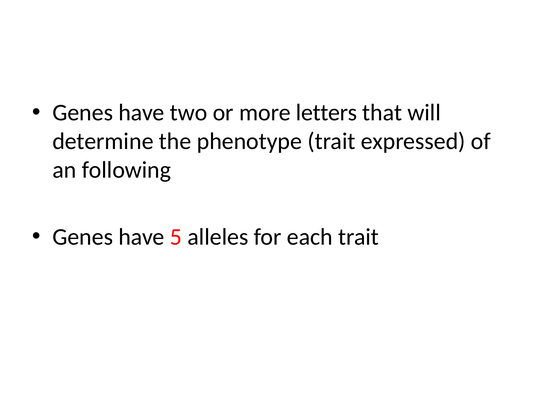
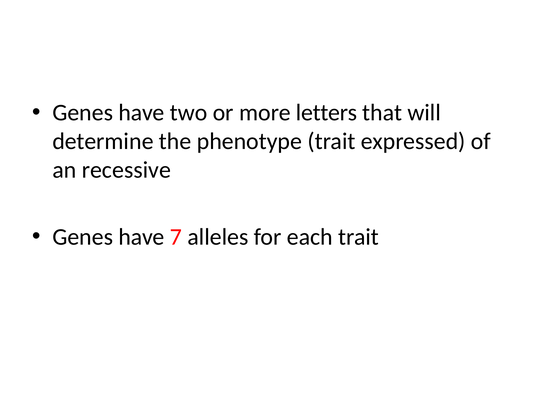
following: following -> recessive
5: 5 -> 7
